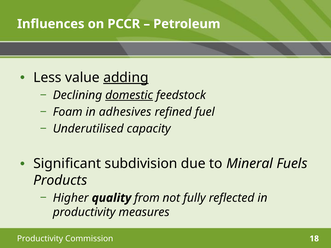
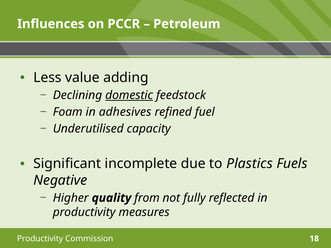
adding underline: present -> none
subdivision: subdivision -> incomplete
Mineral: Mineral -> Plastics
Products: Products -> Negative
